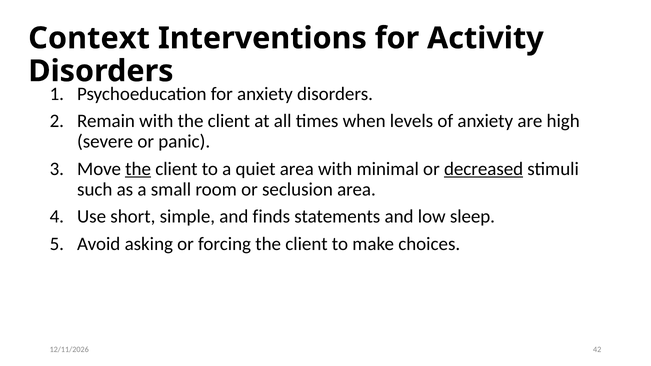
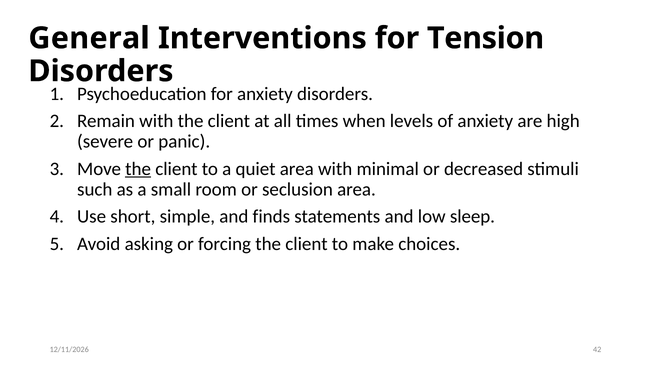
Context: Context -> General
Activity: Activity -> Tension
decreased underline: present -> none
